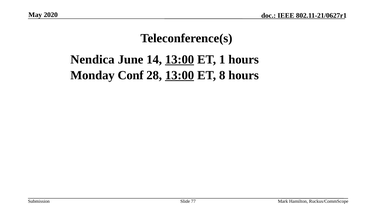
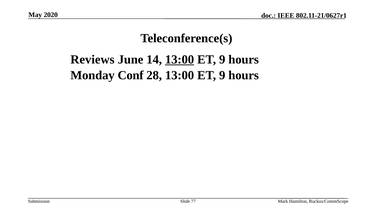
Nendica: Nendica -> Reviews
1 at (222, 59): 1 -> 9
13:00 at (180, 75) underline: present -> none
8 at (222, 75): 8 -> 9
